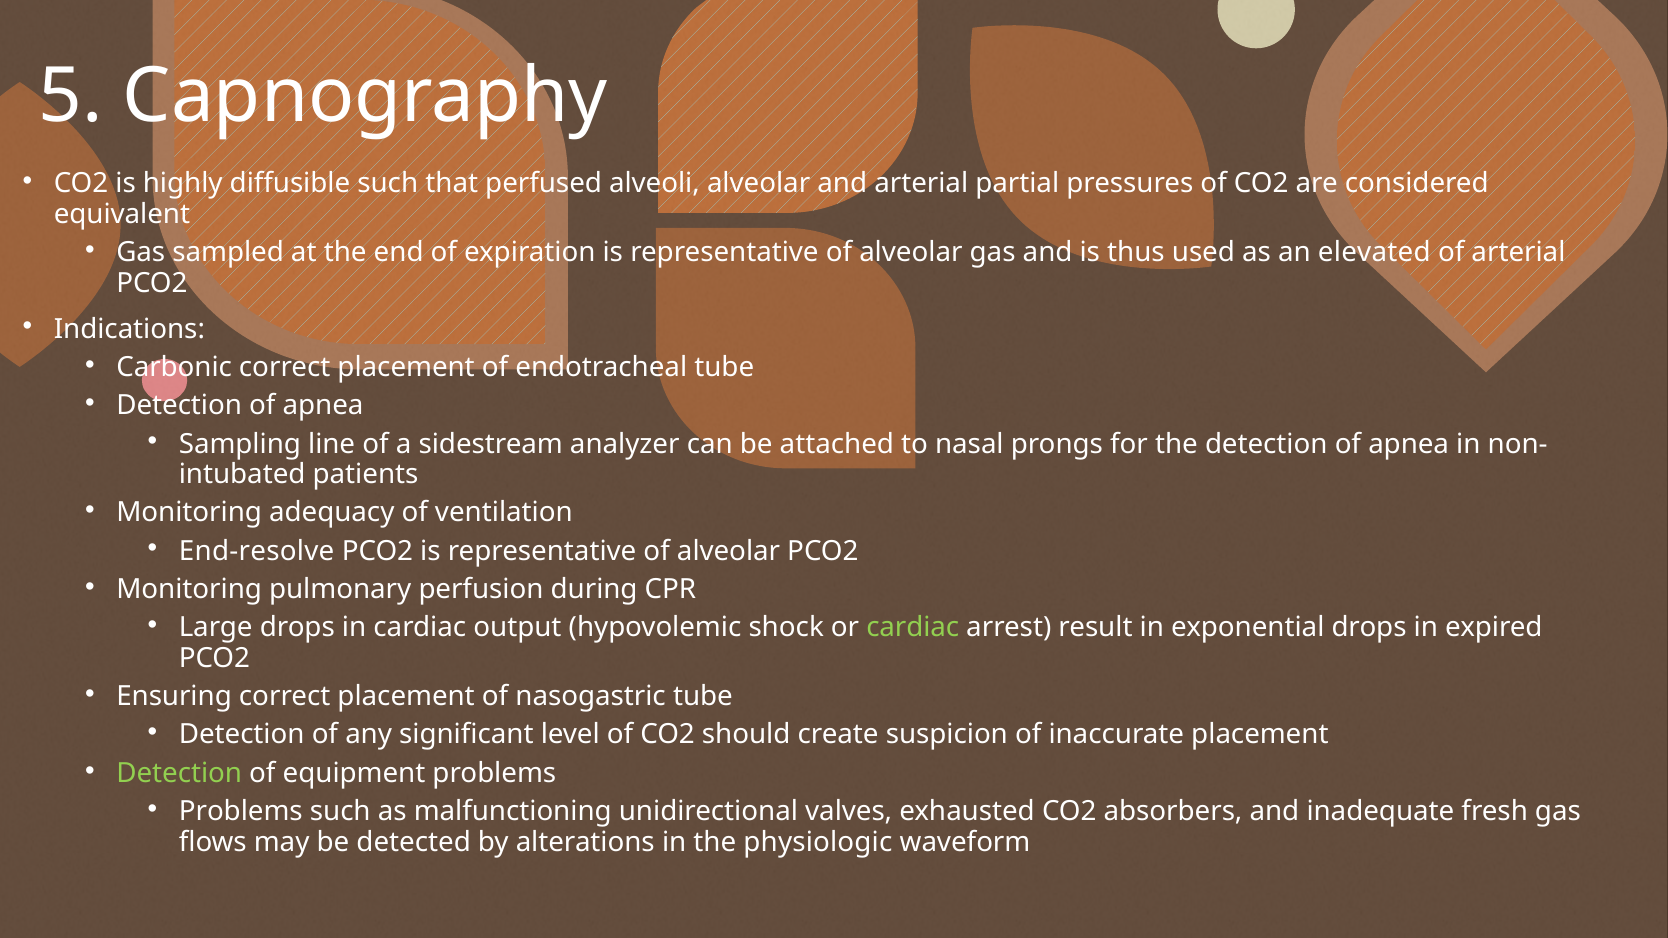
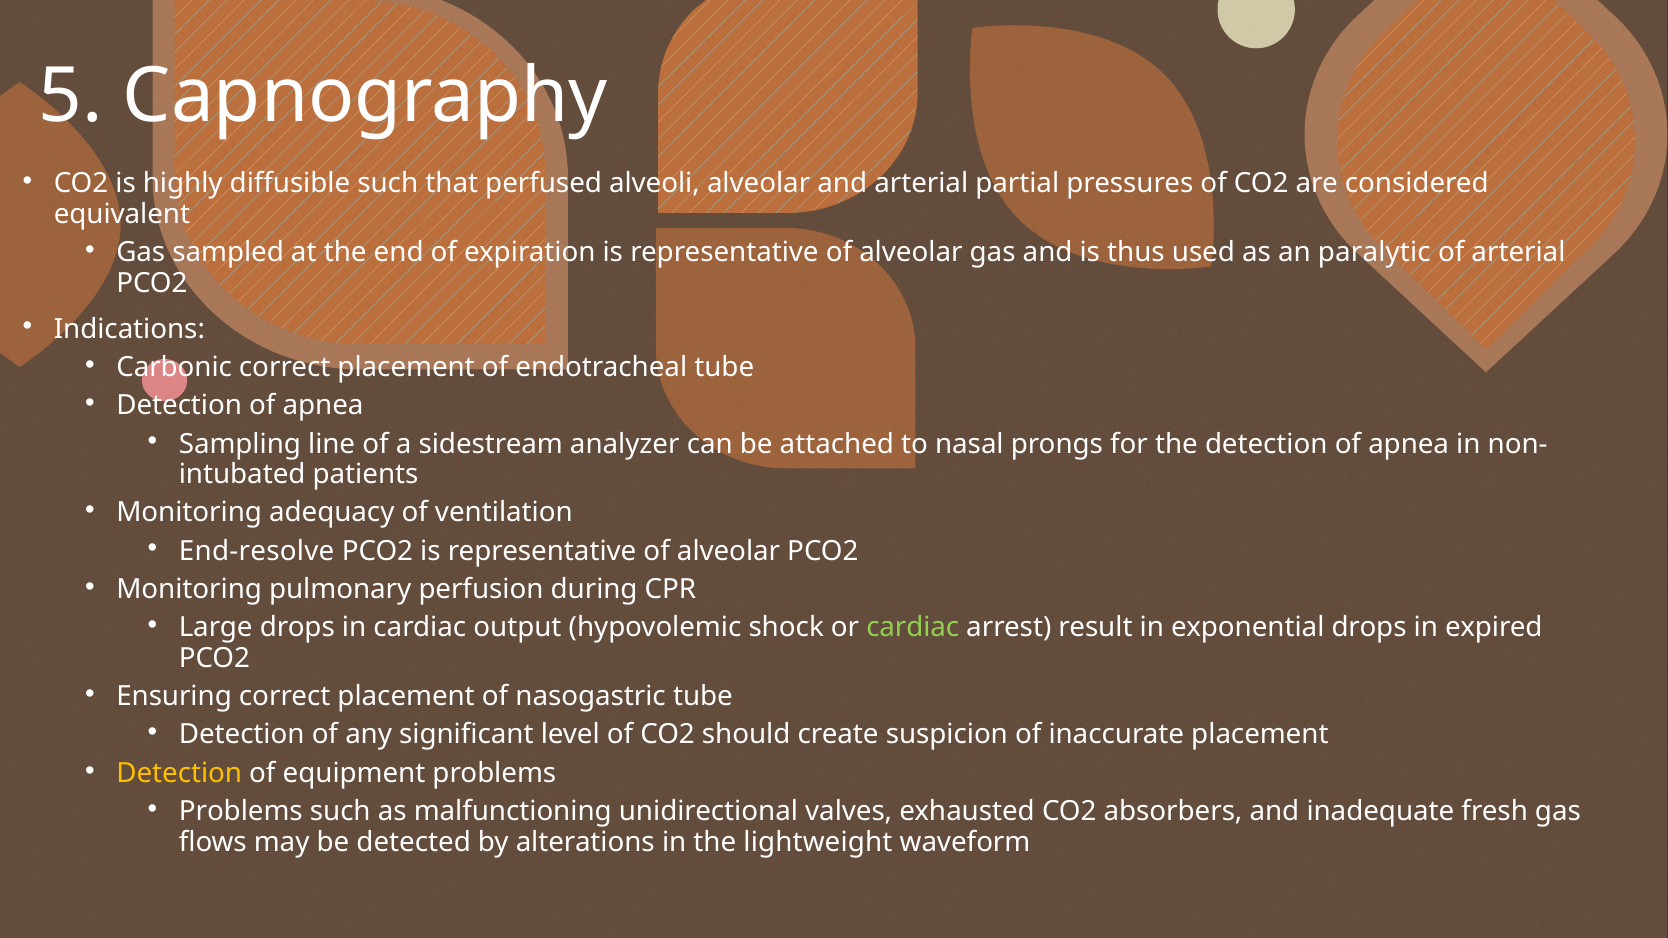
elevated: elevated -> paralytic
Detection at (179, 773) colour: light green -> yellow
physiologic: physiologic -> lightweight
